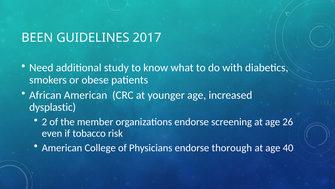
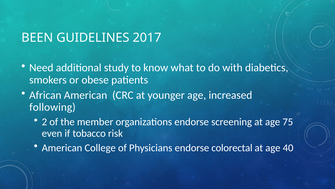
dysplastic: dysplastic -> following
26: 26 -> 75
thorough: thorough -> colorectal
